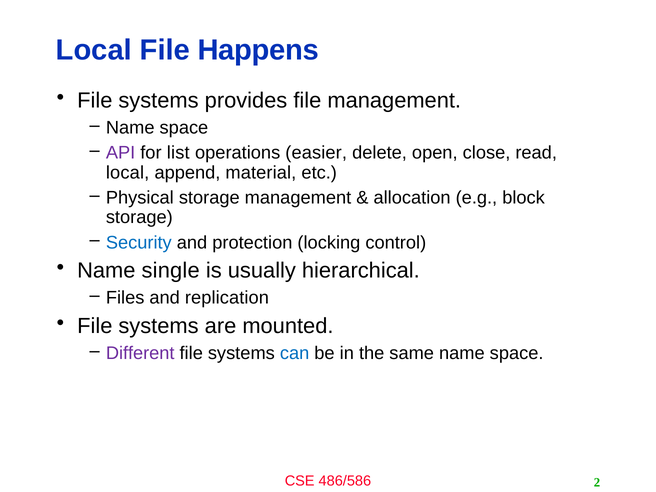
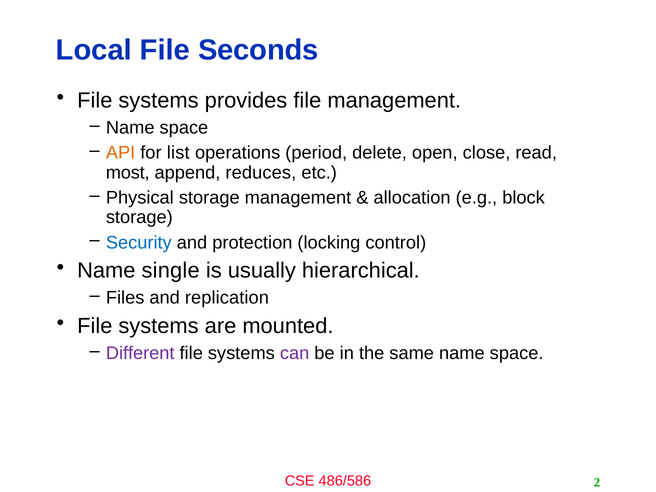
Happens: Happens -> Seconds
API colour: purple -> orange
easier: easier -> period
local at (128, 173): local -> most
material: material -> reduces
can colour: blue -> purple
